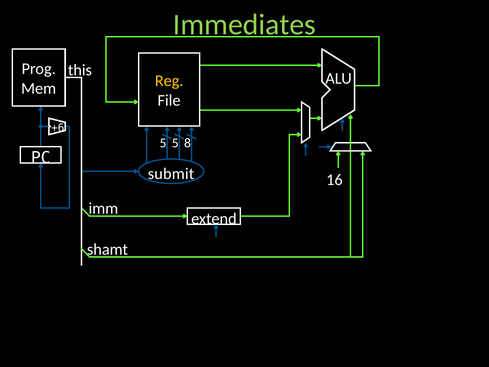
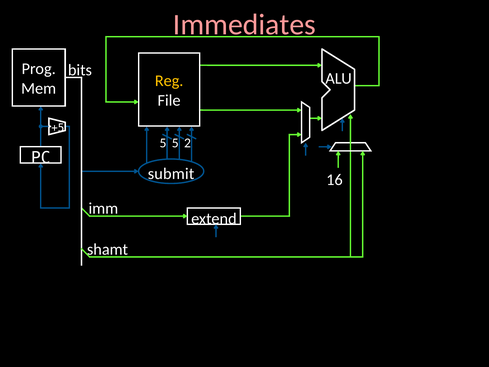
Immediates colour: light green -> pink
this: this -> bits
+6: +6 -> +5
8: 8 -> 2
